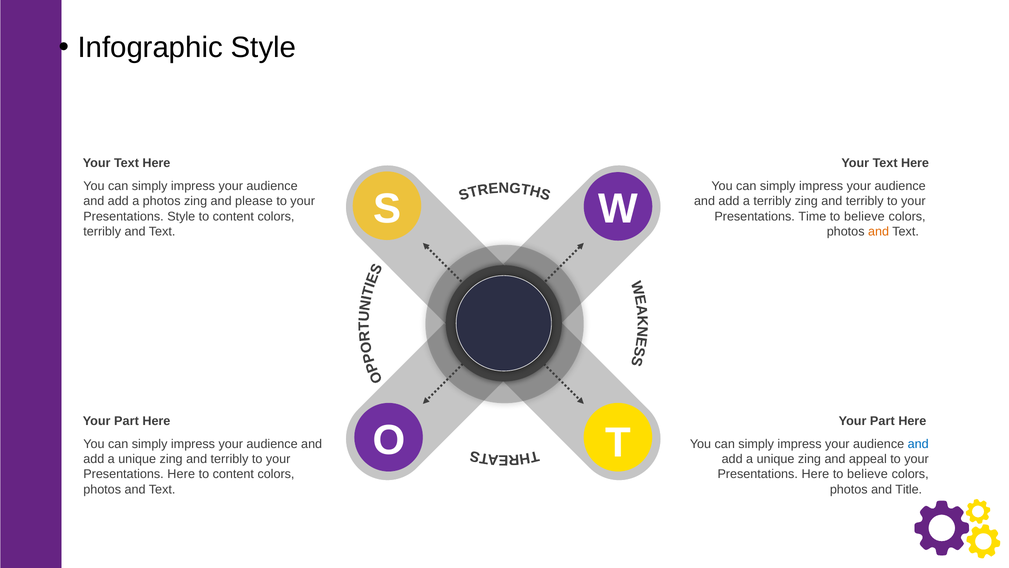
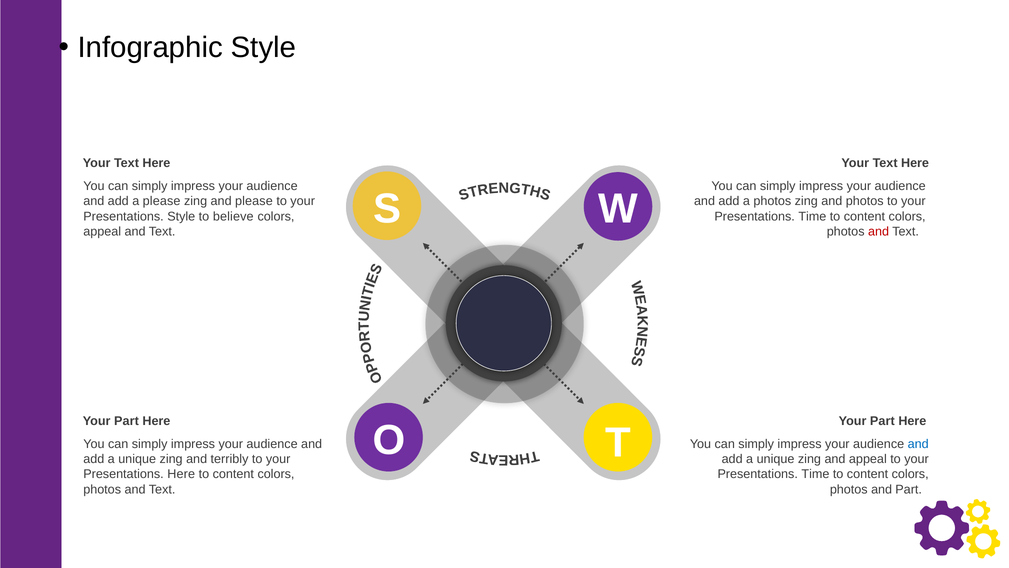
a photos: photos -> please
a terribly: terribly -> photos
terribly at (865, 201): terribly -> photos
content at (233, 216): content -> believe
believe at (864, 216): believe -> content
terribly at (102, 231): terribly -> appeal
and at (879, 231) colour: orange -> red
Here at (815, 474): Here -> Time
believe at (867, 474): believe -> content
and Title: Title -> Part
